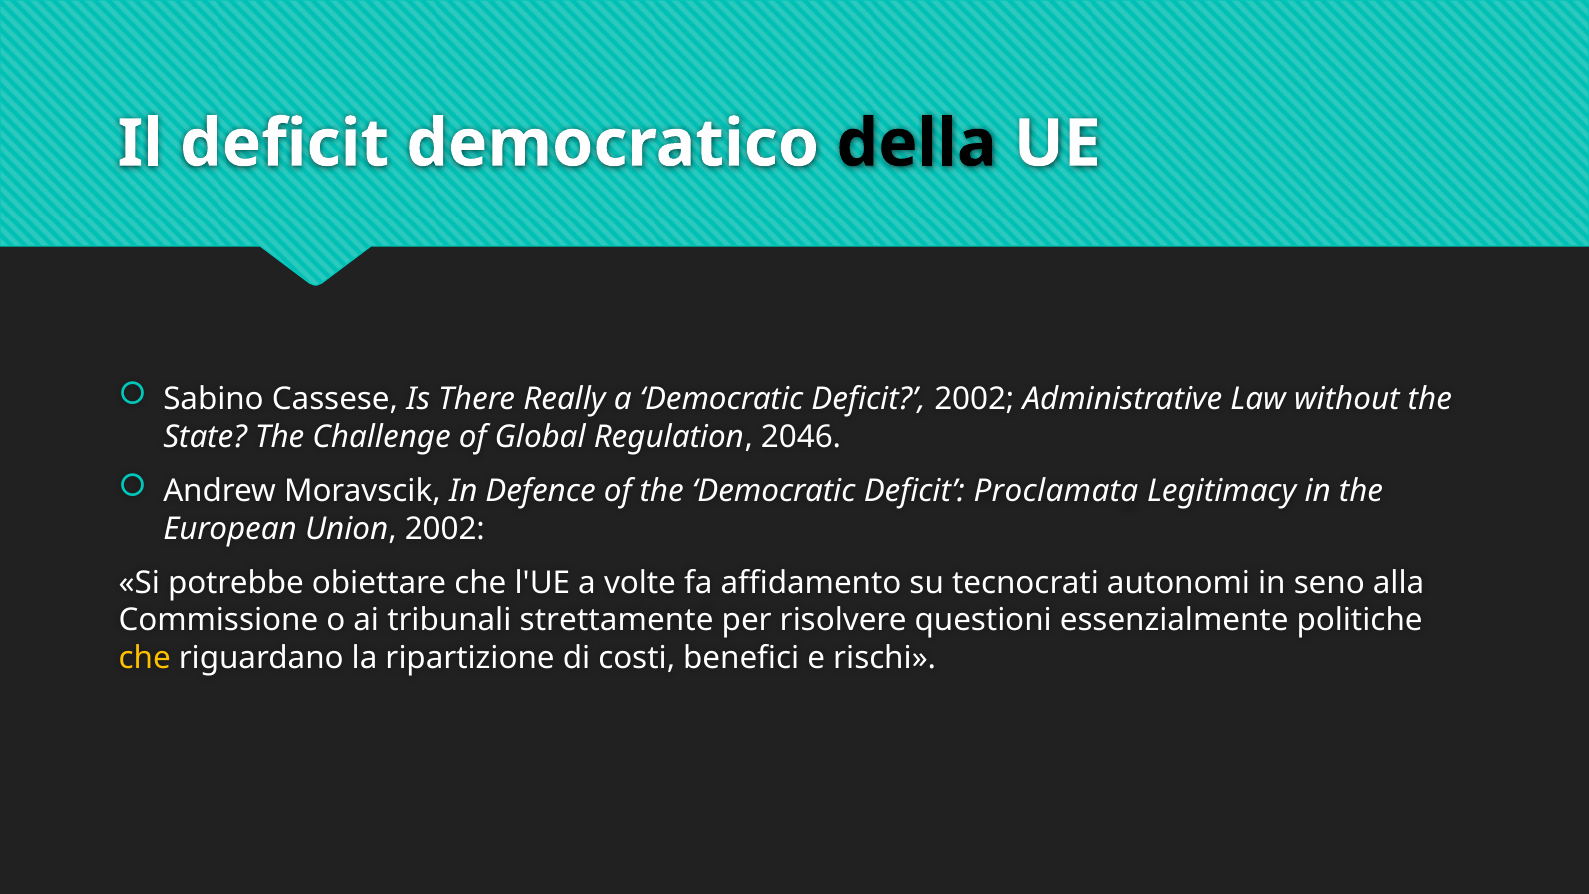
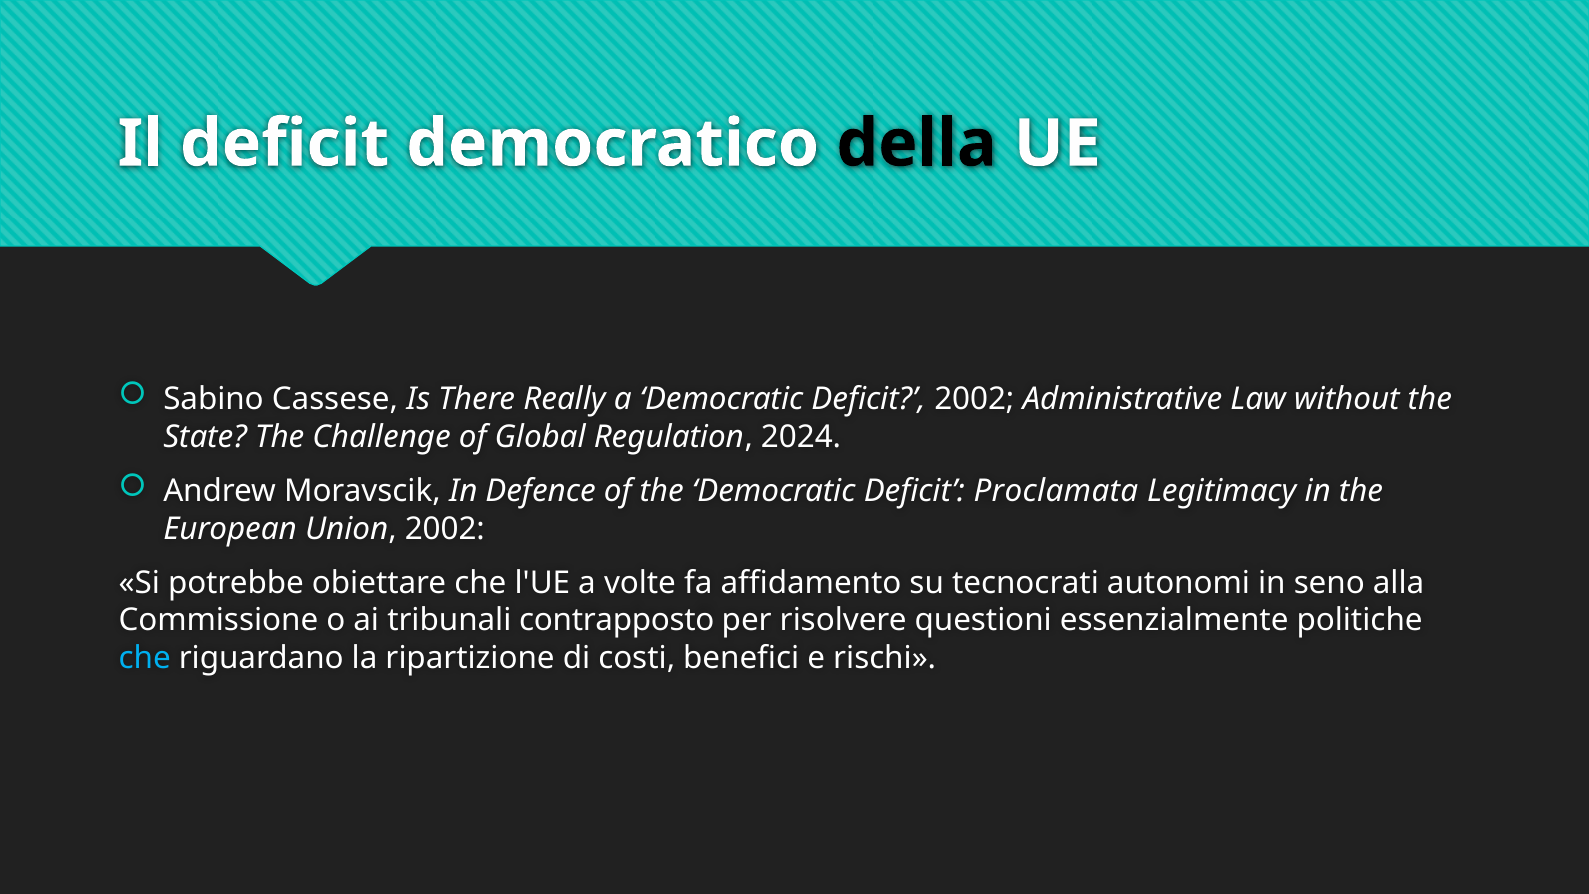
2046: 2046 -> 2024
strettamente: strettamente -> contrapposto
che at (145, 658) colour: yellow -> light blue
